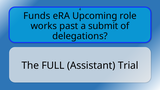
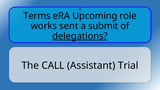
Funds: Funds -> Terms
past: past -> sent
delegations underline: none -> present
FULL: FULL -> CALL
